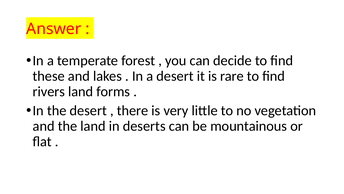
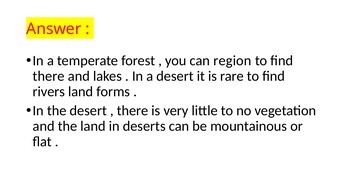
decide: decide -> region
these at (49, 76): these -> there
